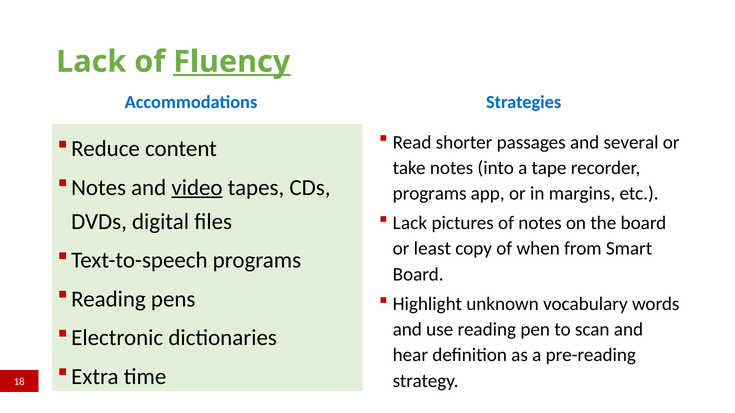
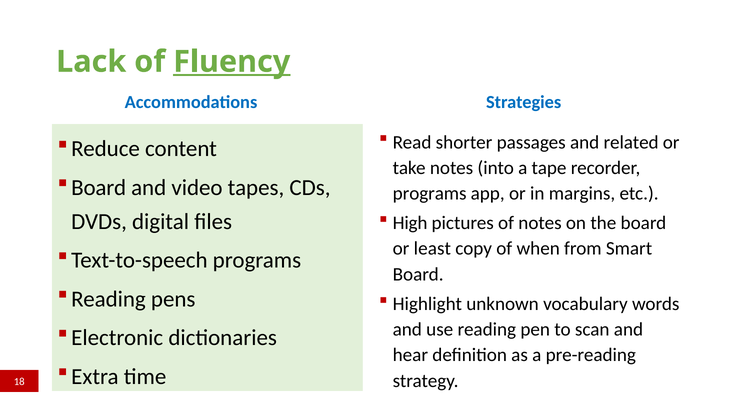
several: several -> related
Notes at (99, 188): Notes -> Board
video underline: present -> none
Lack at (410, 223): Lack -> High
